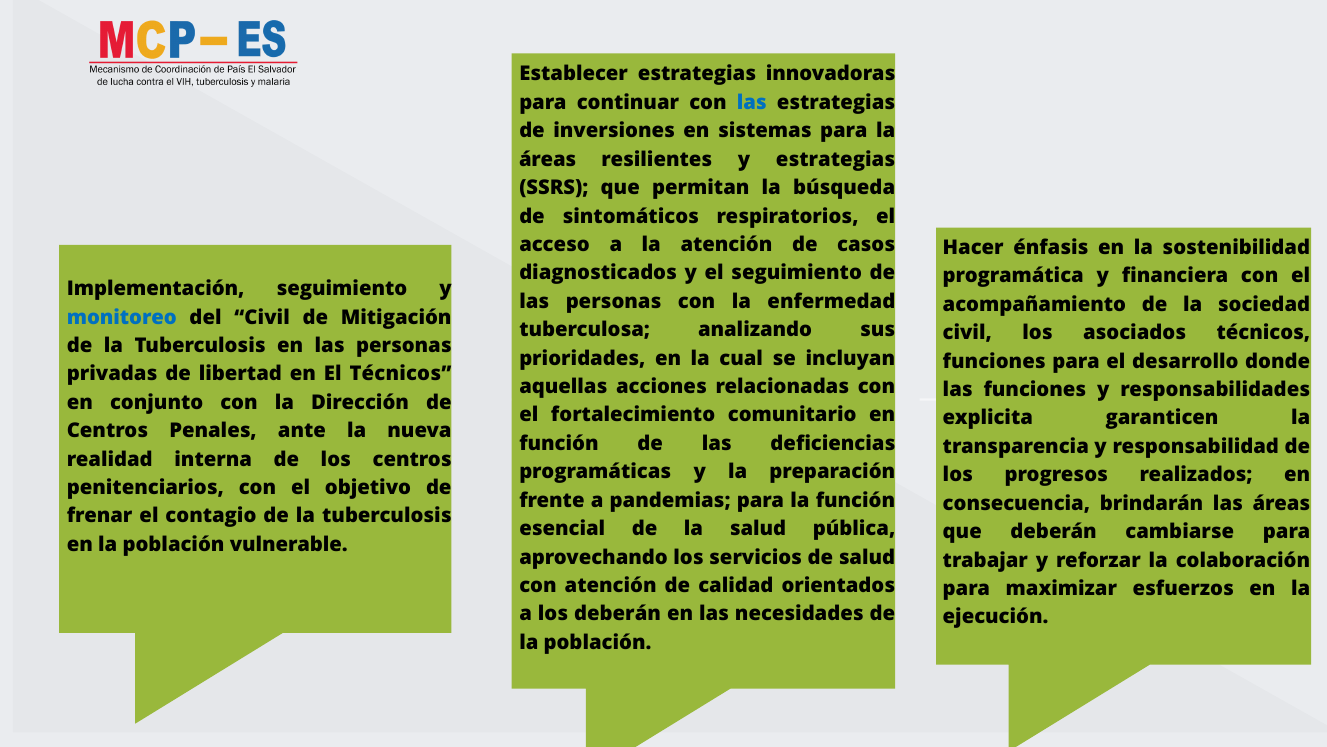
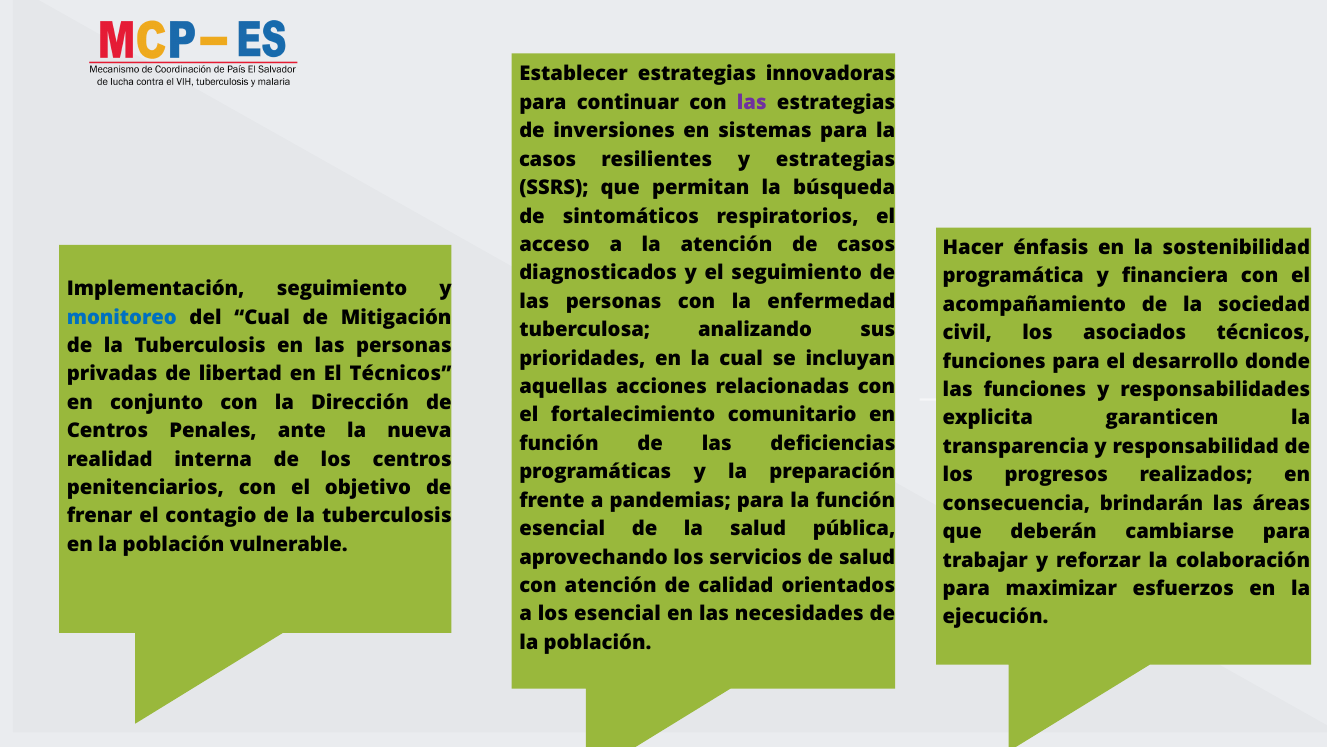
las at (752, 103) colour: blue -> purple
áreas at (548, 159): áreas -> casos
del Civil: Civil -> Cual
los deberán: deberán -> esencial
